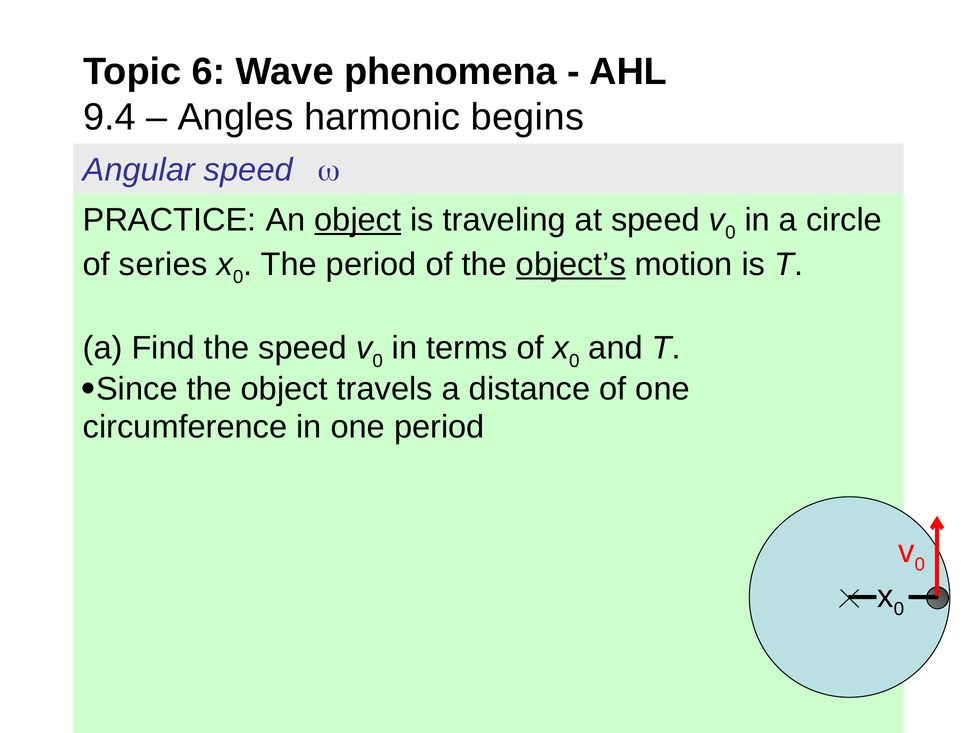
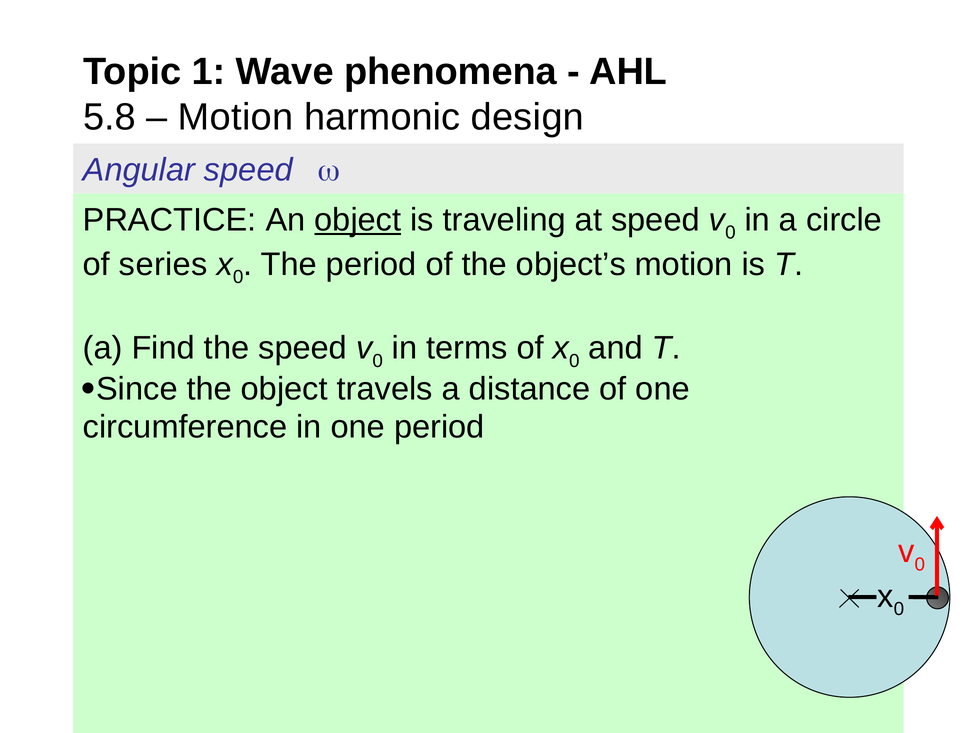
6: 6 -> 1
9.4: 9.4 -> 5.8
Angles at (236, 117): Angles -> Motion
begins: begins -> design
object’s underline: present -> none
